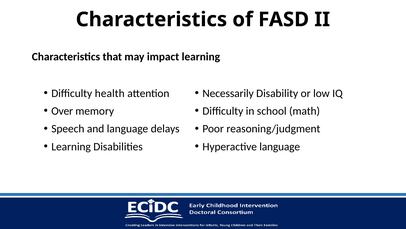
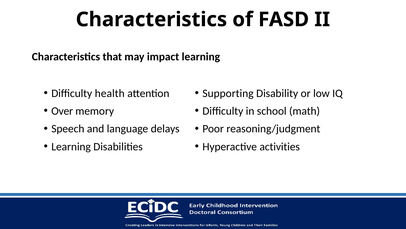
Necessarily: Necessarily -> Supporting
Hyperactive language: language -> activities
